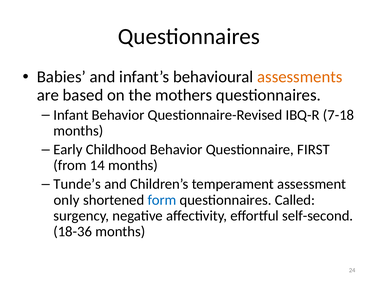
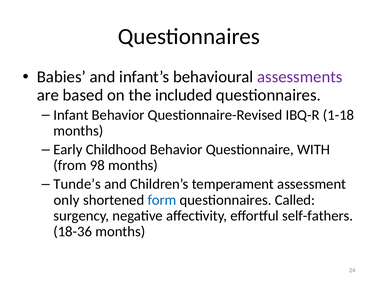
assessments colour: orange -> purple
mothers: mothers -> included
7-18: 7-18 -> 1-18
FIRST: FIRST -> WITH
14: 14 -> 98
self-second: self-second -> self-fathers
